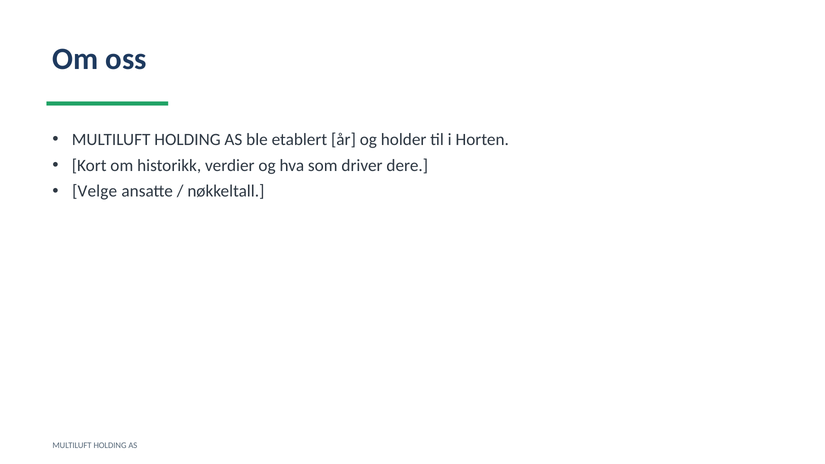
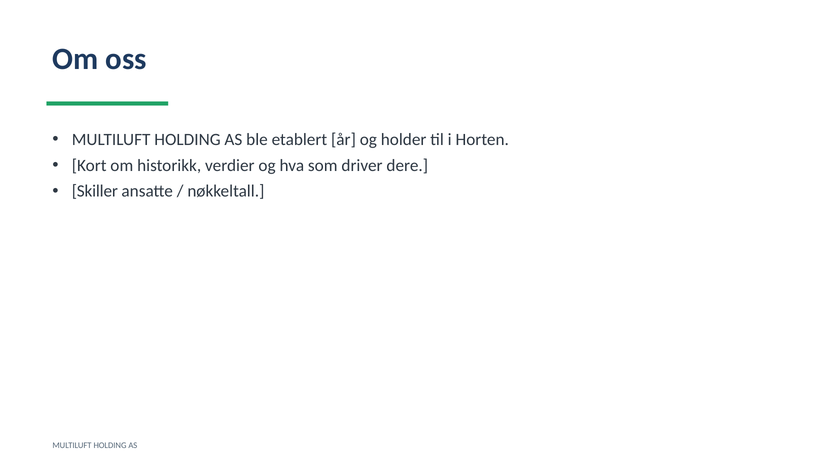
Velge: Velge -> Skiller
